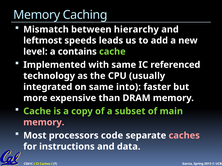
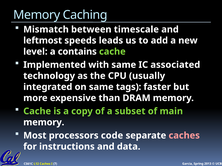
hierarchy: hierarchy -> timescale
referenced: referenced -> associated
into: into -> tags
memory at (44, 123) colour: pink -> white
